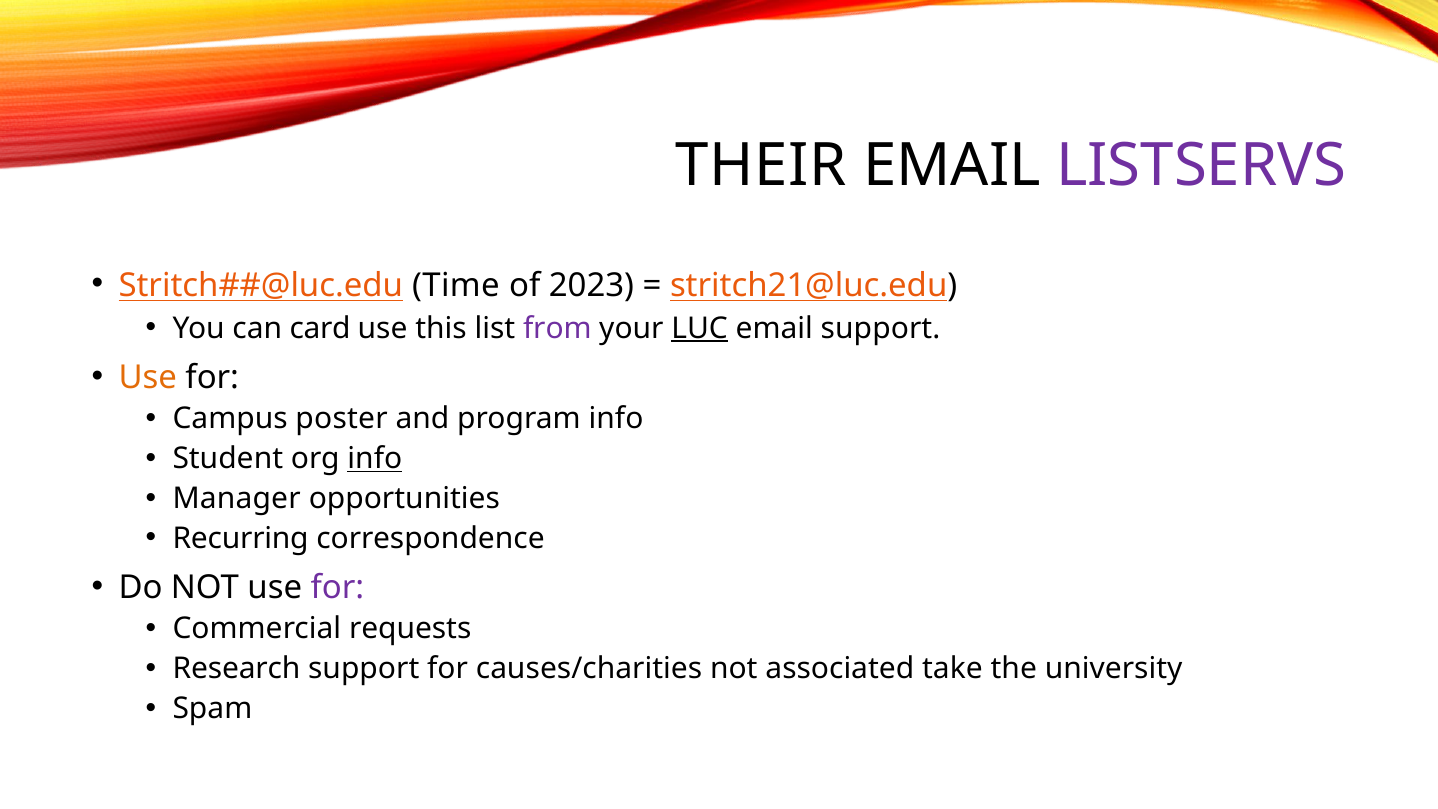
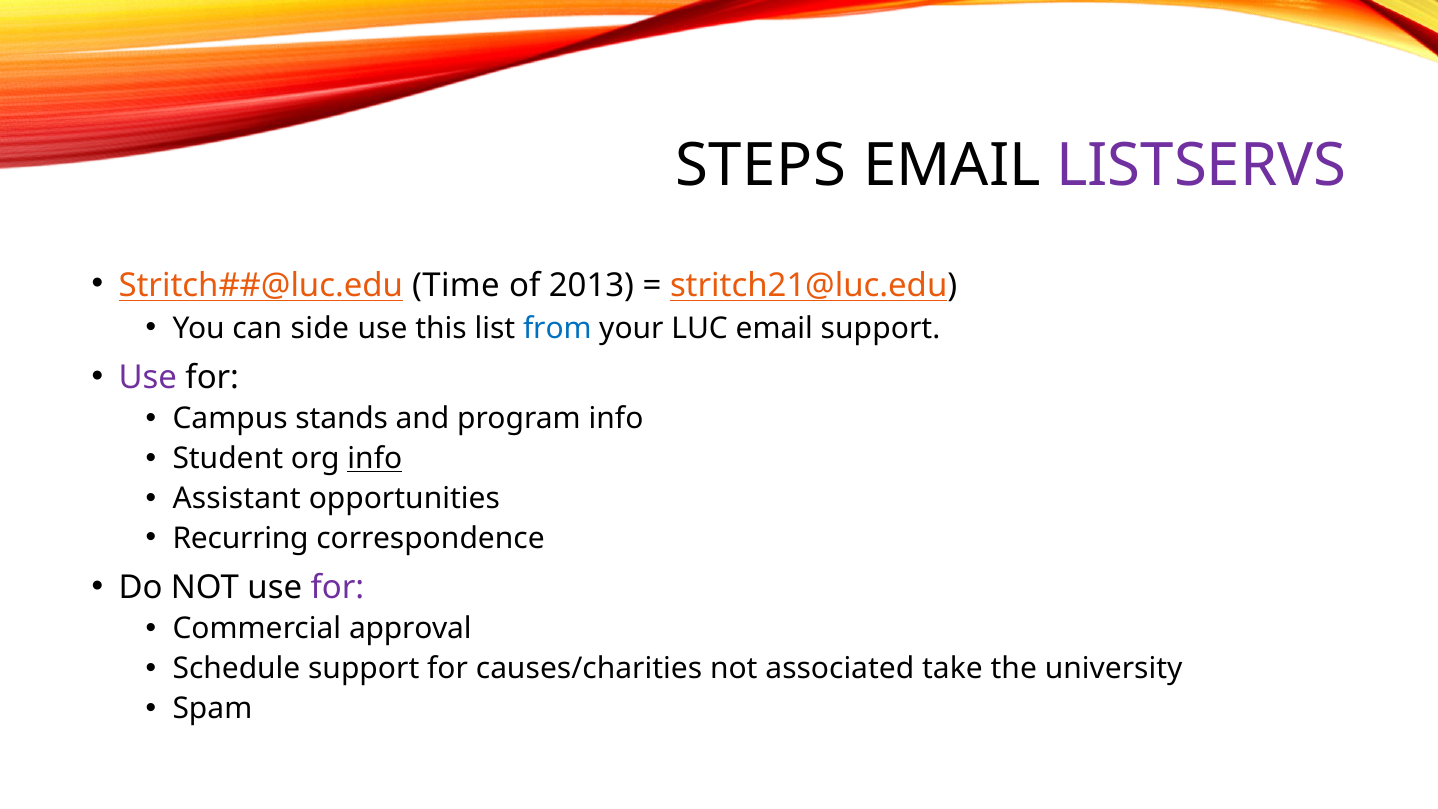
THEIR: THEIR -> STEPS
2023: 2023 -> 2013
card: card -> side
from colour: purple -> blue
LUC underline: present -> none
Use at (148, 377) colour: orange -> purple
poster: poster -> stands
Manager: Manager -> Assistant
requests: requests -> approval
Research: Research -> Schedule
